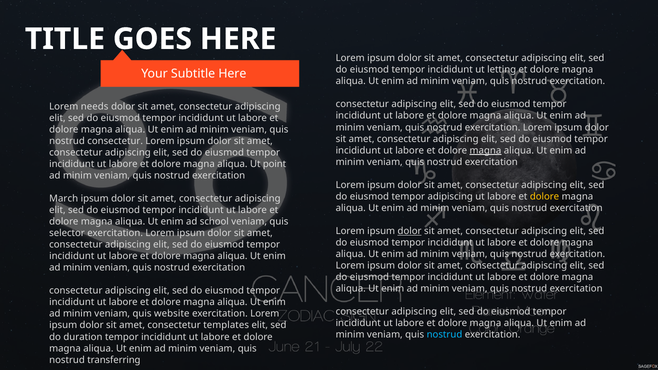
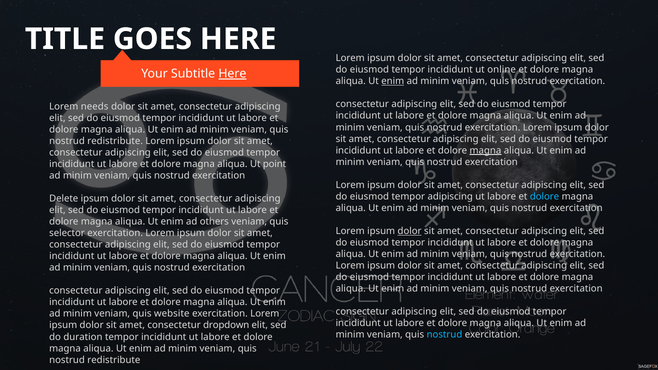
letting: letting -> online
Here at (232, 74) underline: none -> present
enim at (393, 81) underline: none -> present
consectetur at (115, 141): consectetur -> redistribute
dolore at (545, 197) colour: yellow -> light blue
March: March -> Delete
school: school -> others
templates: templates -> dropdown
transferring at (114, 360): transferring -> redistribute
